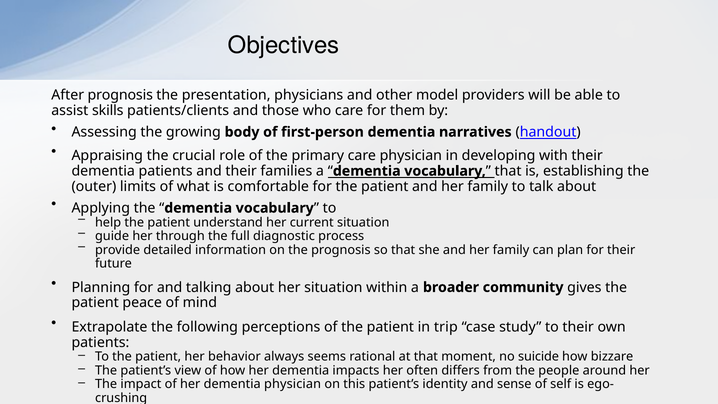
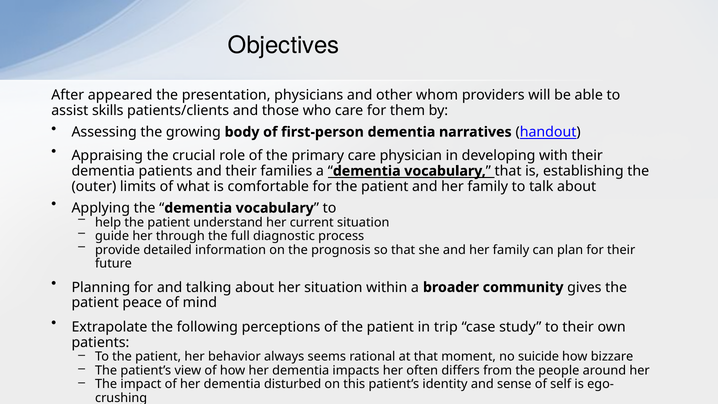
After prognosis: prognosis -> appeared
model: model -> whom
dementia physician: physician -> disturbed
